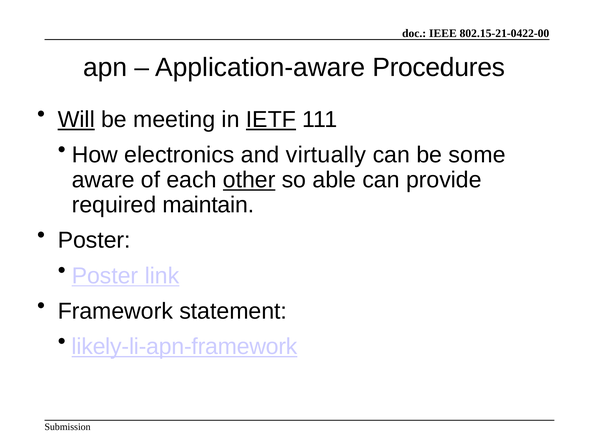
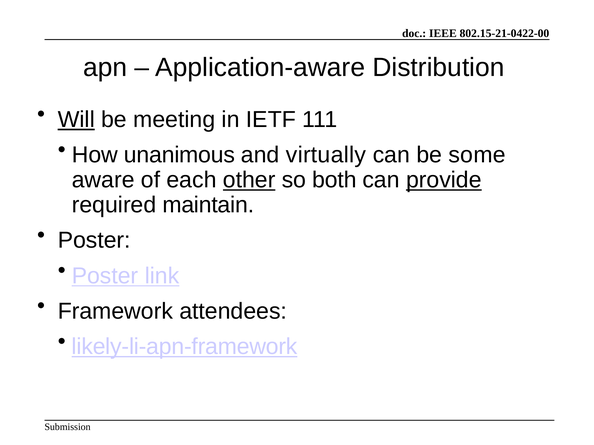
Procedures: Procedures -> Distribution
IETF underline: present -> none
electronics: electronics -> unanimous
able: able -> both
provide underline: none -> present
statement: statement -> attendees
